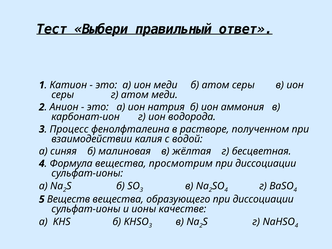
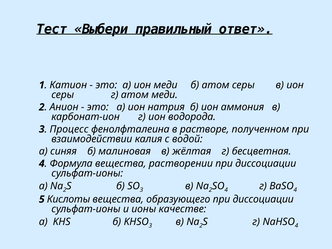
просмотрим: просмотрим -> растворении
Веществ: Веществ -> Кислоты
